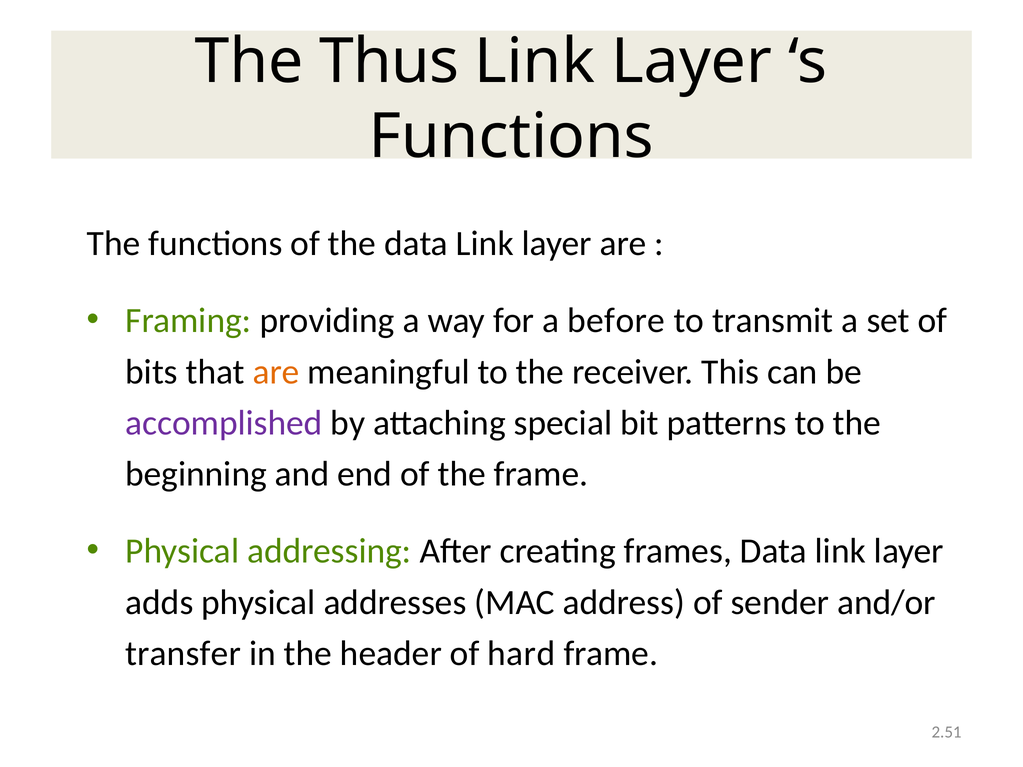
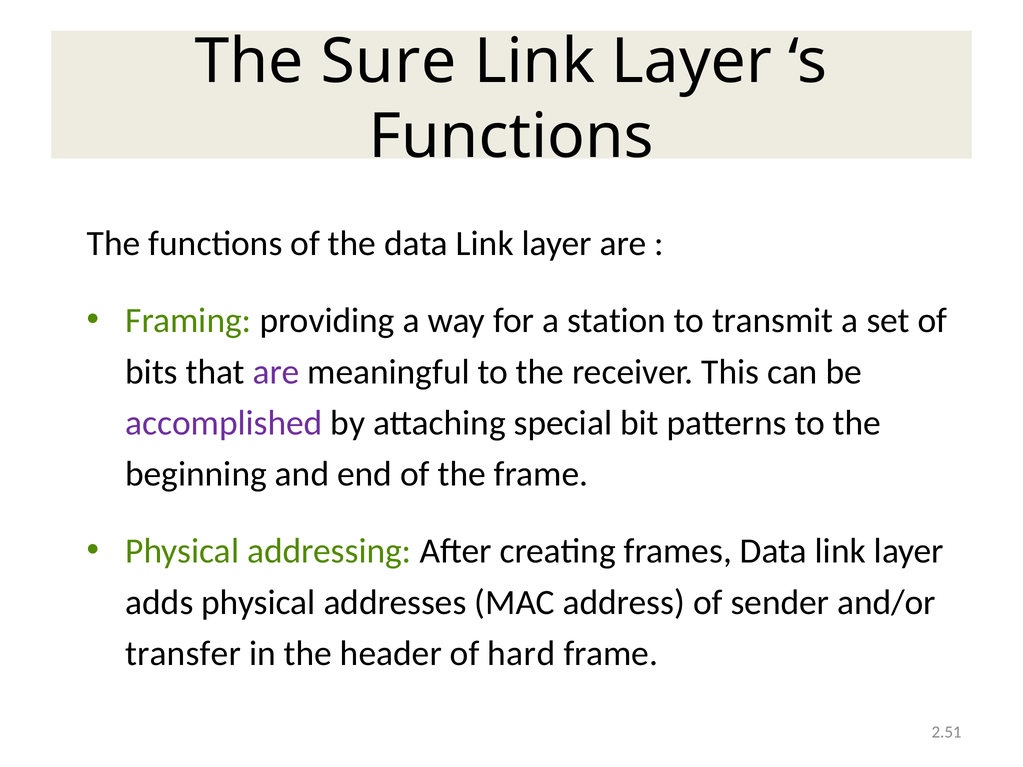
Thus: Thus -> Sure
before: before -> station
are at (276, 372) colour: orange -> purple
